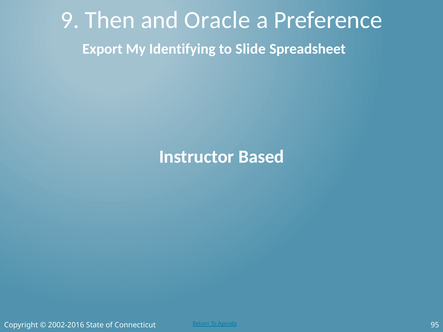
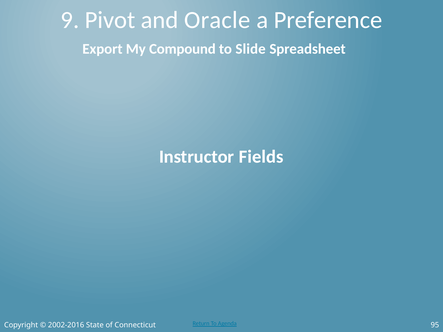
Then: Then -> Pivot
Identifying: Identifying -> Compound
Based: Based -> Fields
